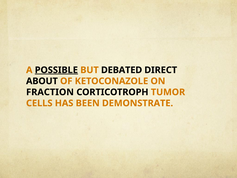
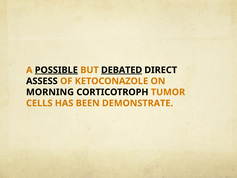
DEBATED underline: none -> present
ABOUT: ABOUT -> ASSESS
FRACTION: FRACTION -> MORNING
